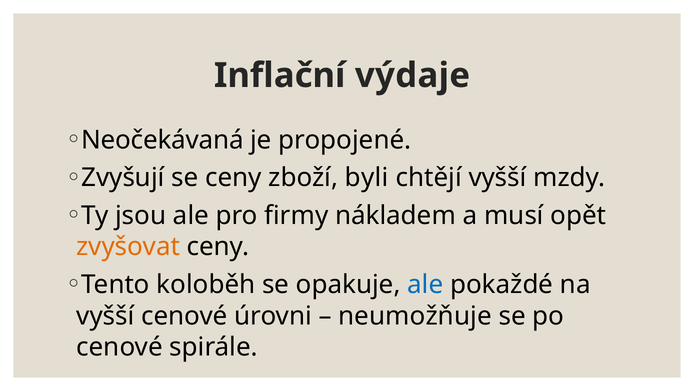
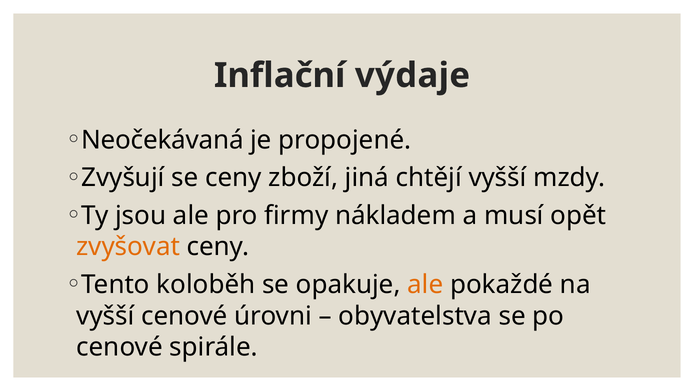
byli: byli -> jiná
ale at (425, 284) colour: blue -> orange
neumožňuje: neumožňuje -> obyvatelstva
